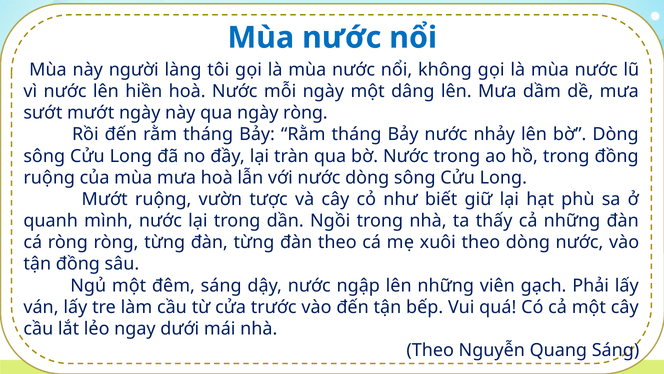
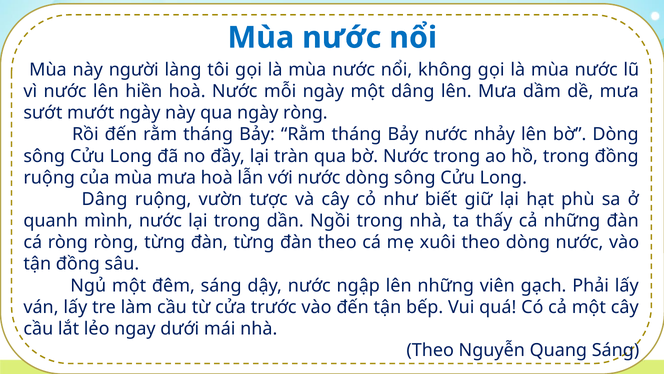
Mướt at (105, 199): Mướt -> Dâng
